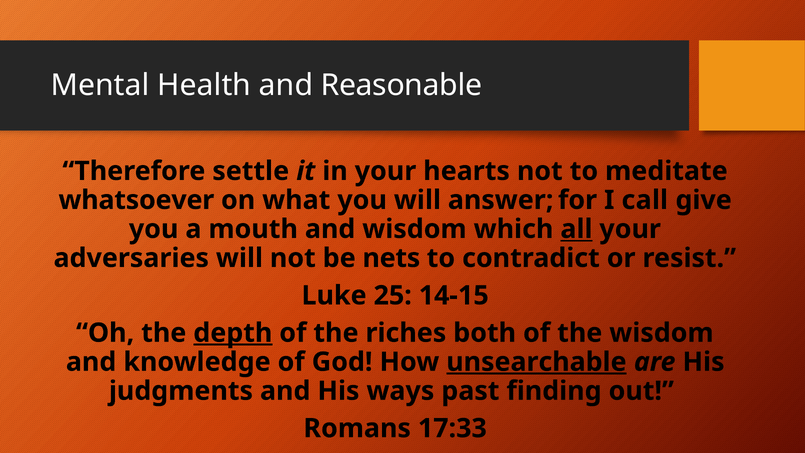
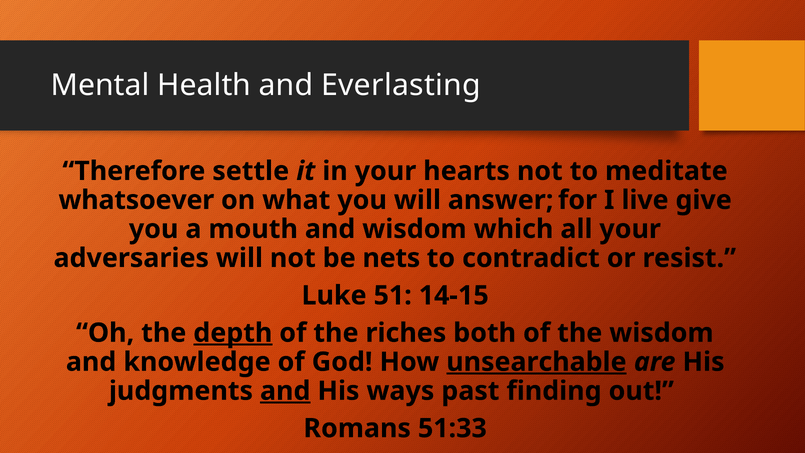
Reasonable: Reasonable -> Everlasting
call: call -> live
all underline: present -> none
25: 25 -> 51
and at (285, 391) underline: none -> present
17:33: 17:33 -> 51:33
